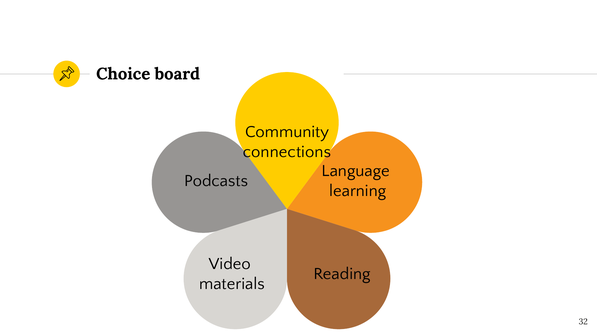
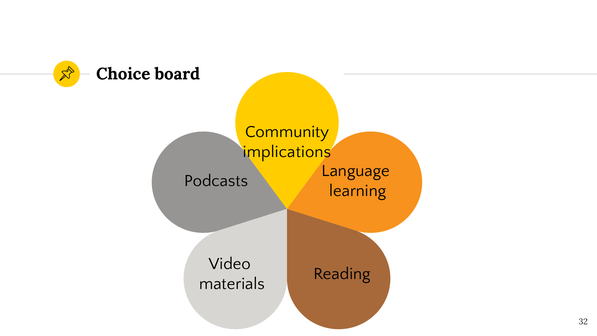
connections: connections -> implications
